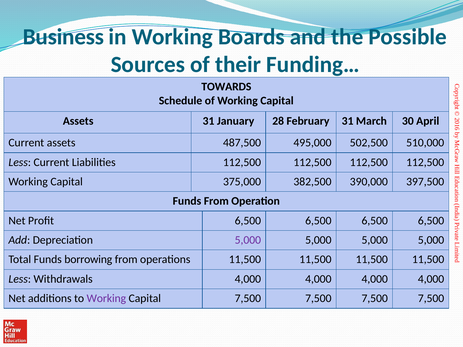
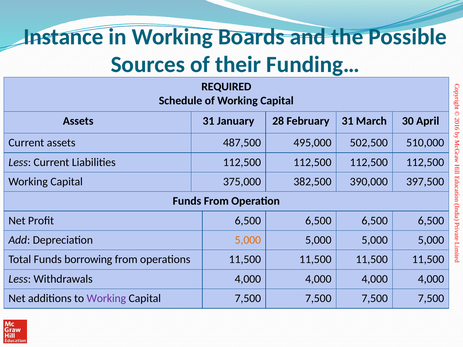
Business: Business -> Instance
TOWARDS: TOWARDS -> REQUIRED
5,000 at (248, 240) colour: purple -> orange
